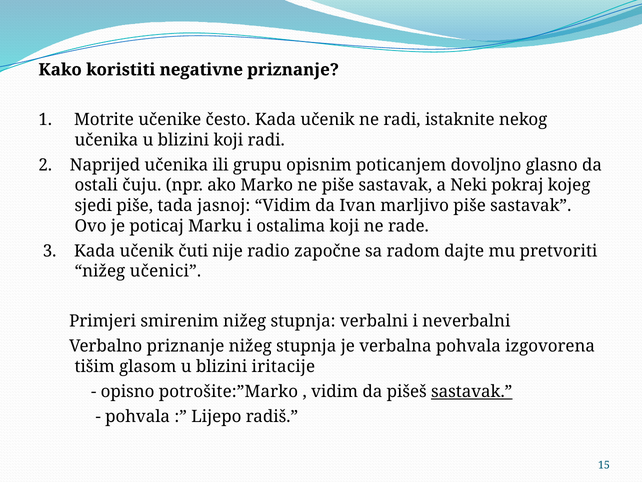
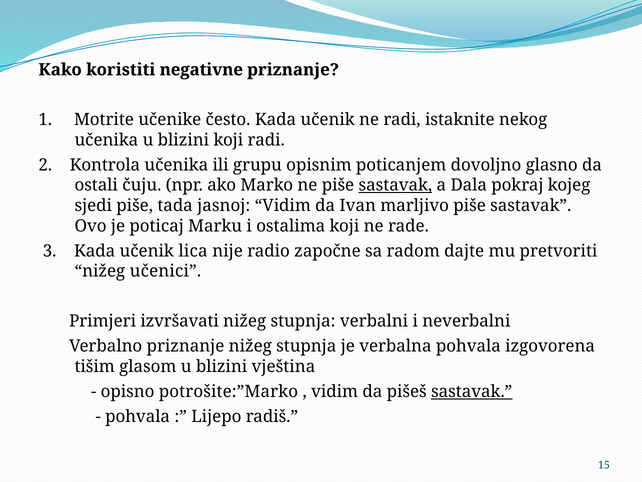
Naprijed: Naprijed -> Kontrola
sastavak at (395, 185) underline: none -> present
Neki: Neki -> Dala
čuti: čuti -> lica
smirenim: smirenim -> izvršavati
iritacije: iritacije -> vještina
